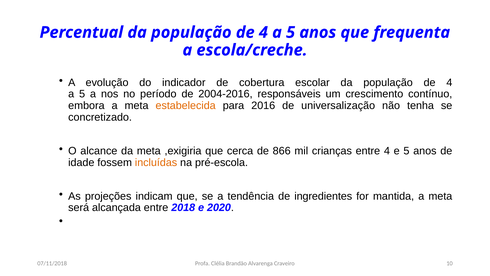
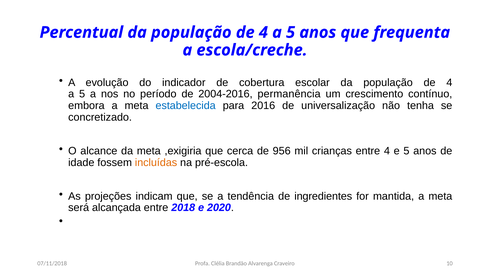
responsáveis: responsáveis -> permanência
estabelecida colour: orange -> blue
866: 866 -> 956
